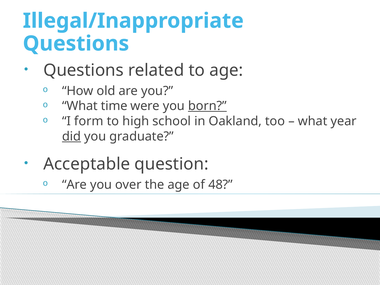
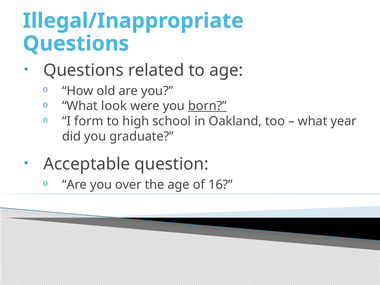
time: time -> look
did underline: present -> none
48: 48 -> 16
